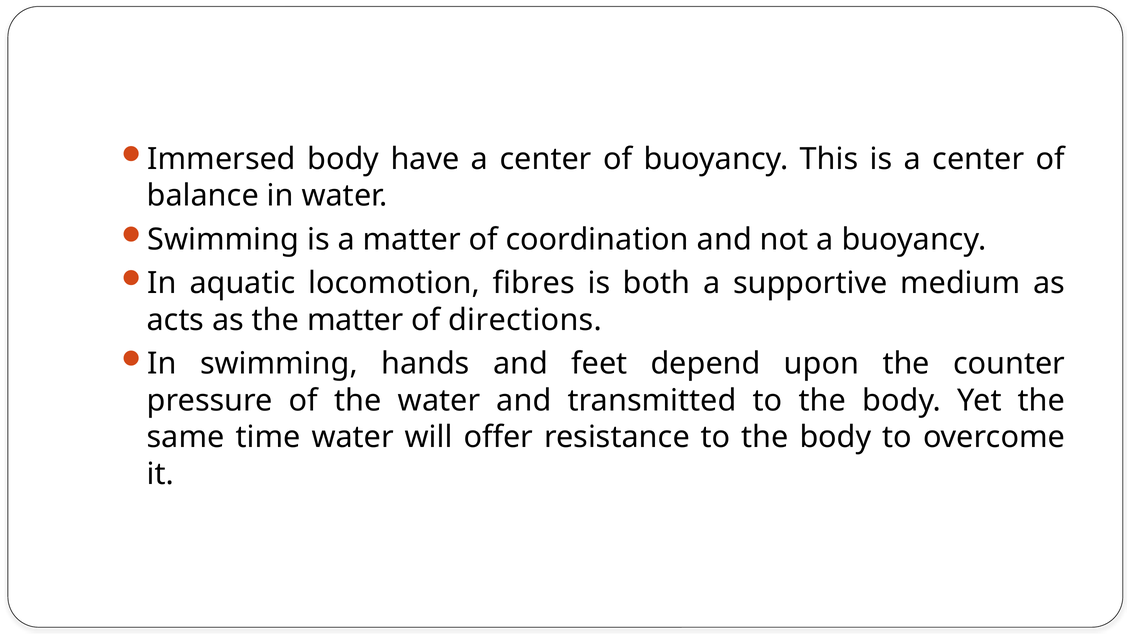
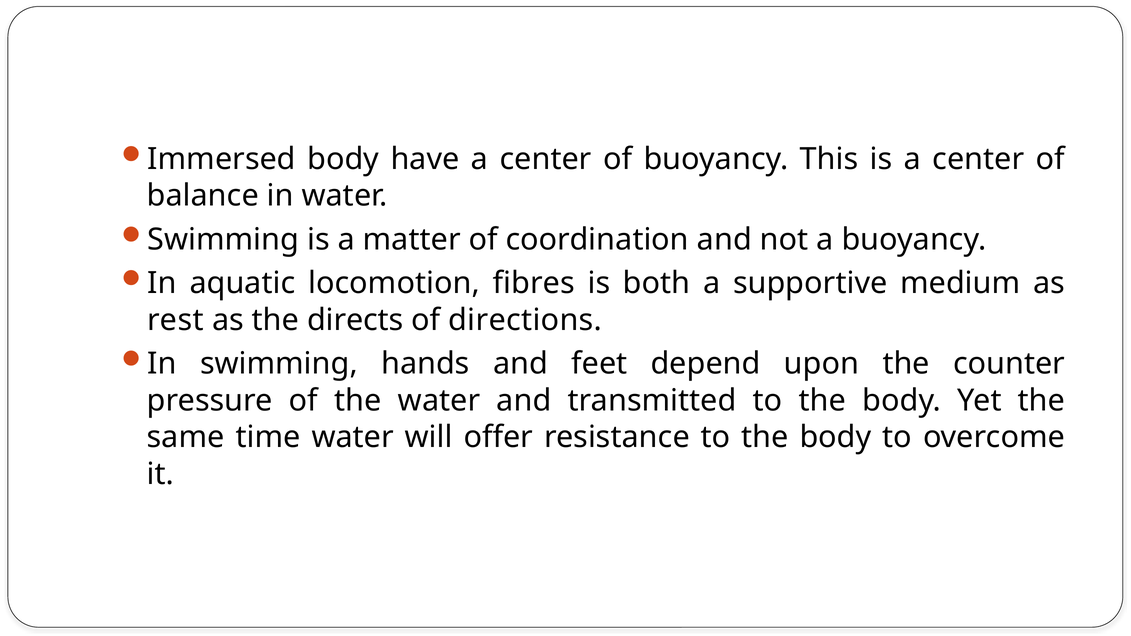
acts: acts -> rest
the matter: matter -> directs
